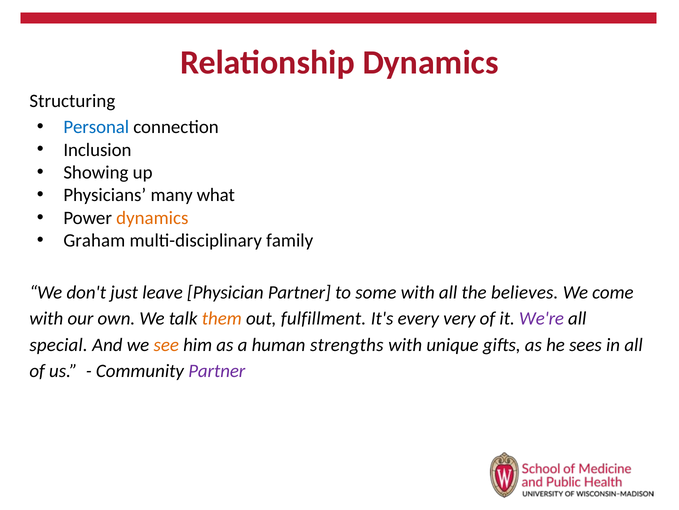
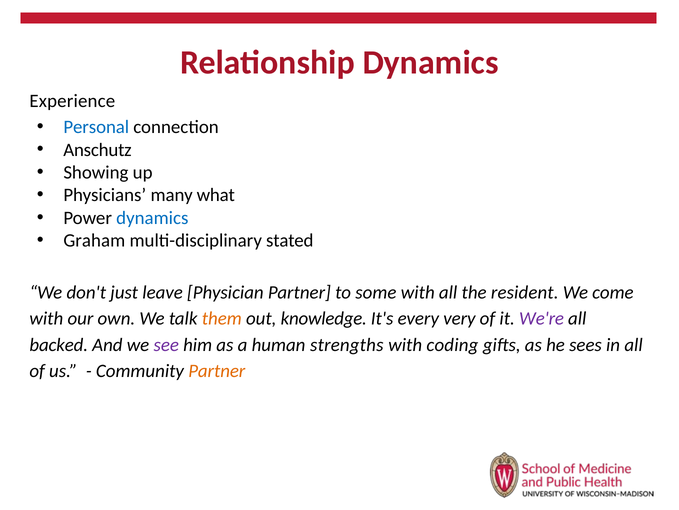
Structuring: Structuring -> Experience
Inclusion: Inclusion -> Anschutz
dynamics at (152, 218) colour: orange -> blue
family: family -> stated
believes: believes -> resident
fulfillment: fulfillment -> knowledge
special: special -> backed
see colour: orange -> purple
unique: unique -> coding
Partner at (217, 370) colour: purple -> orange
